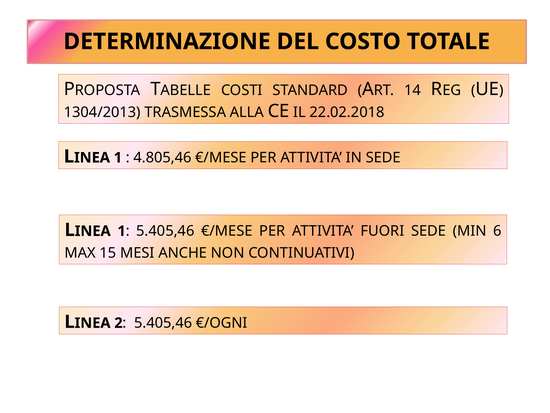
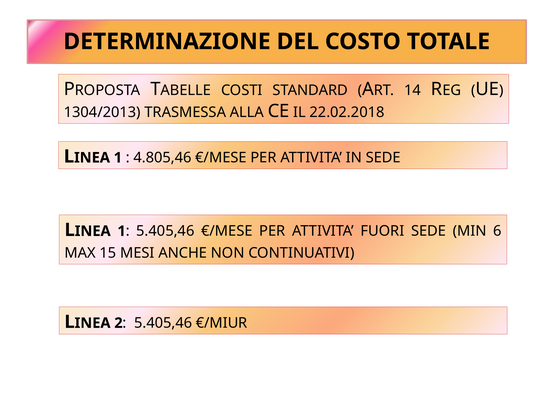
€/OGNI: €/OGNI -> €/MIUR
